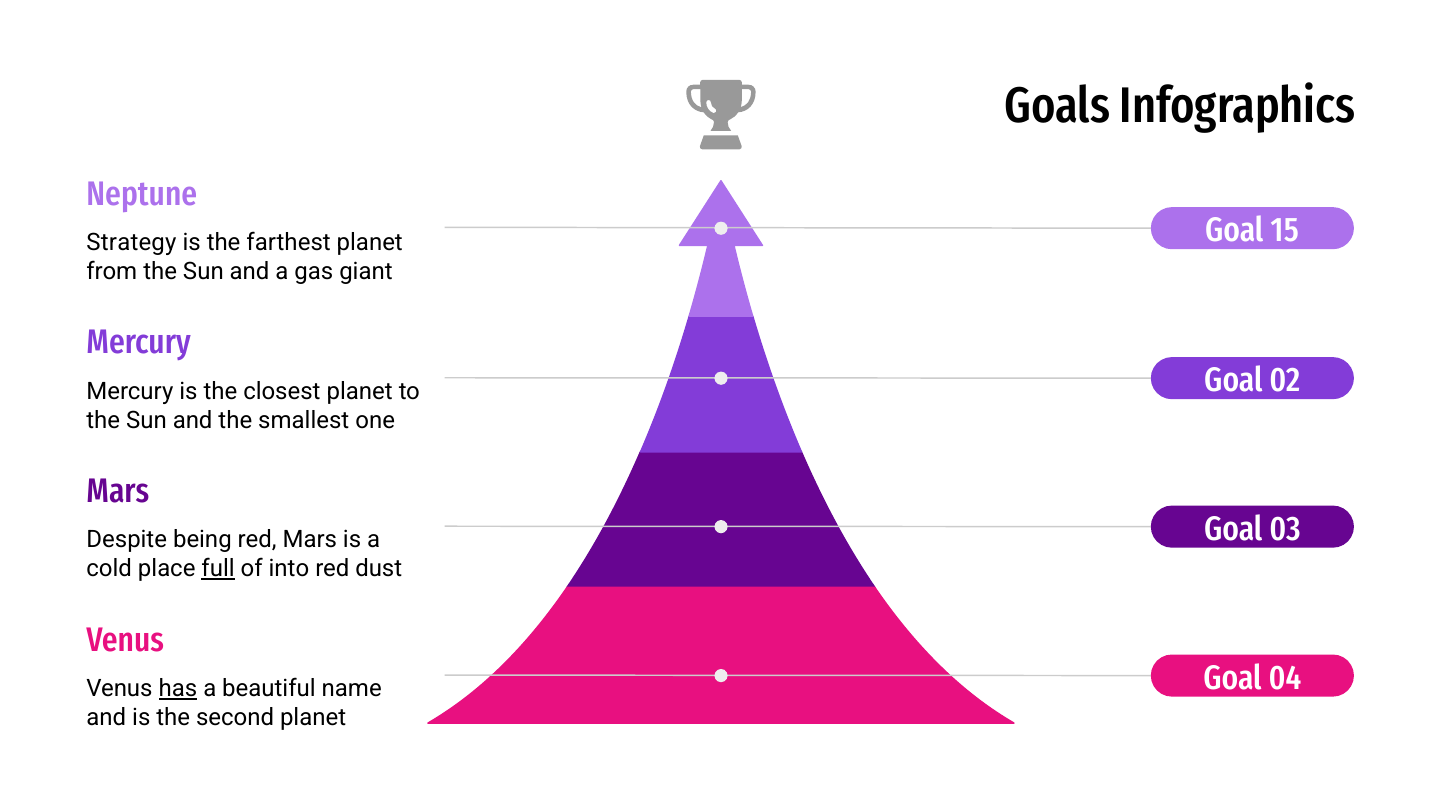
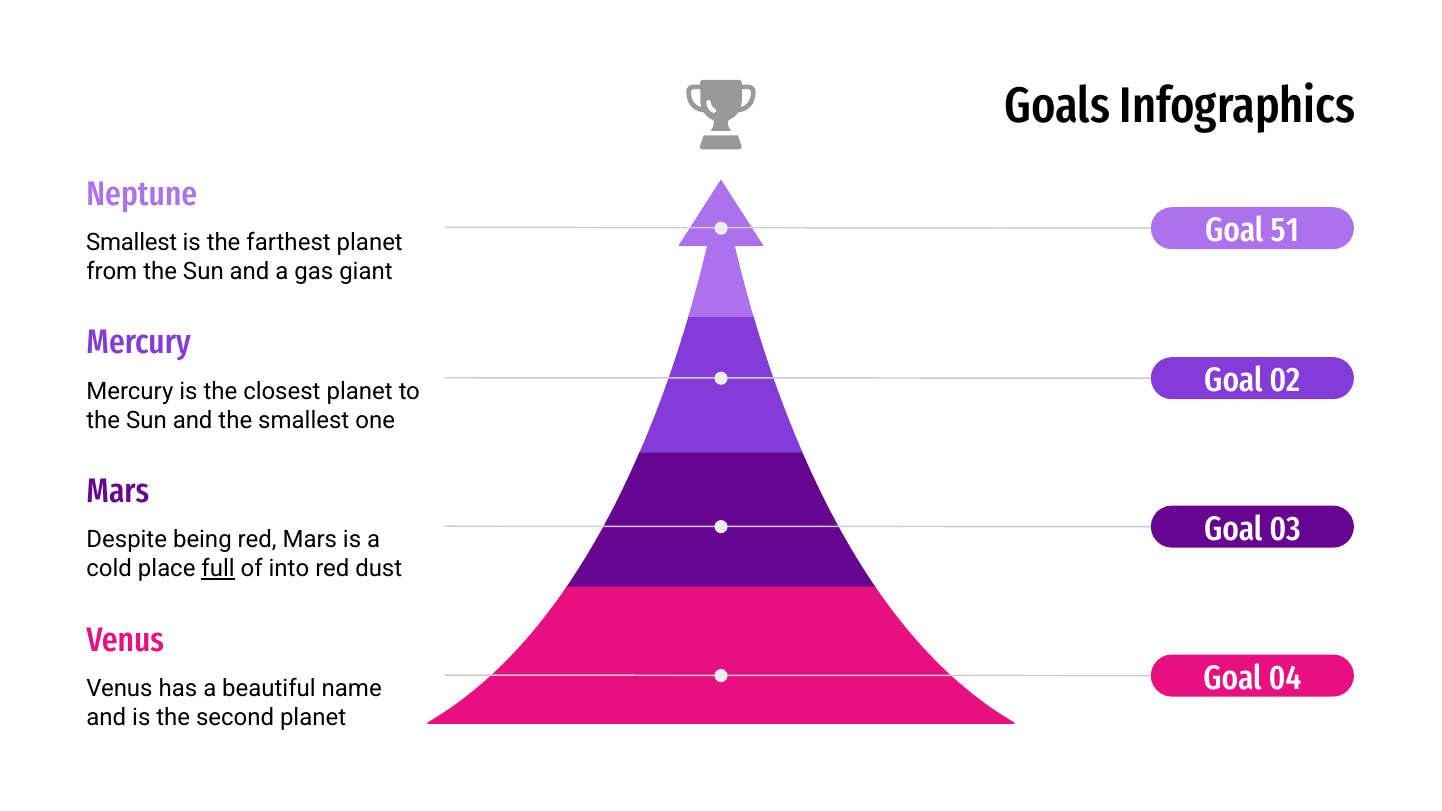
15: 15 -> 51
Strategy at (131, 243): Strategy -> Smallest
has underline: present -> none
